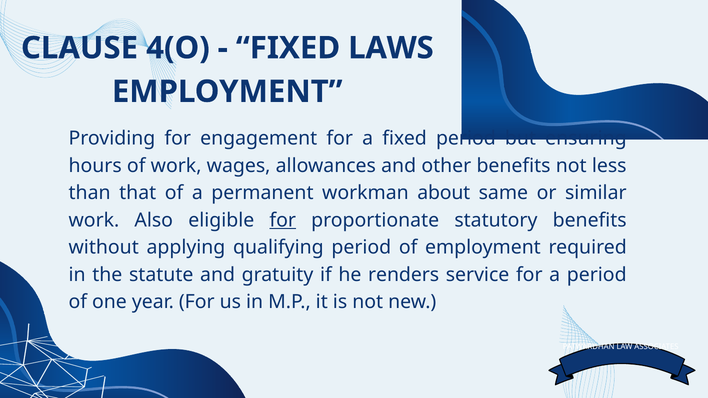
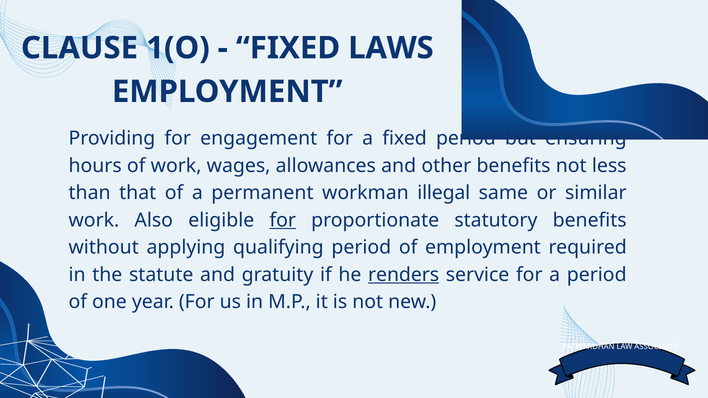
4(O: 4(O -> 1(O
about: about -> illegal
renders underline: none -> present
